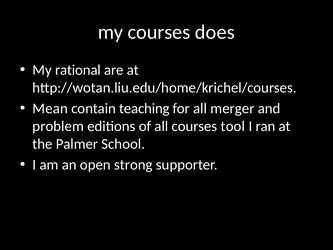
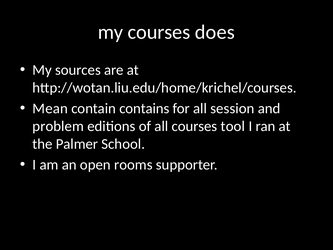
rational: rational -> sources
teaching: teaching -> contains
merger: merger -> session
strong: strong -> rooms
